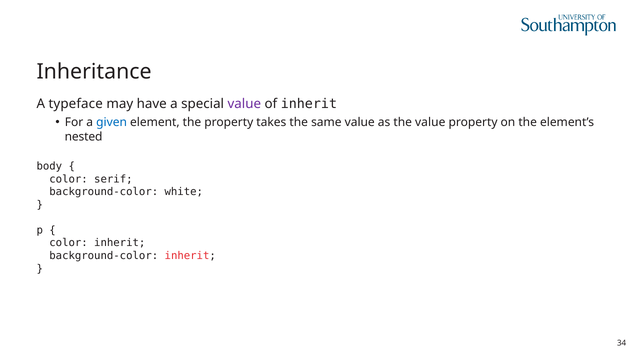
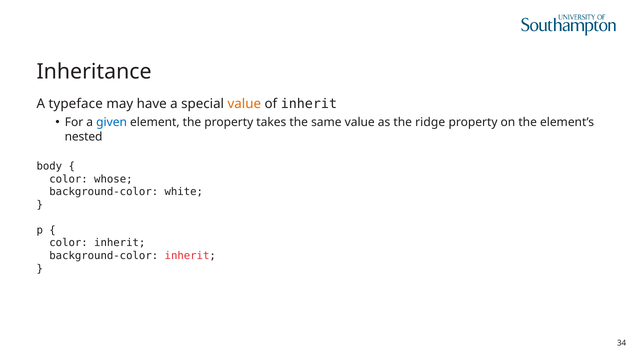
value at (244, 104) colour: purple -> orange
the value: value -> ridge
serif: serif -> whose
